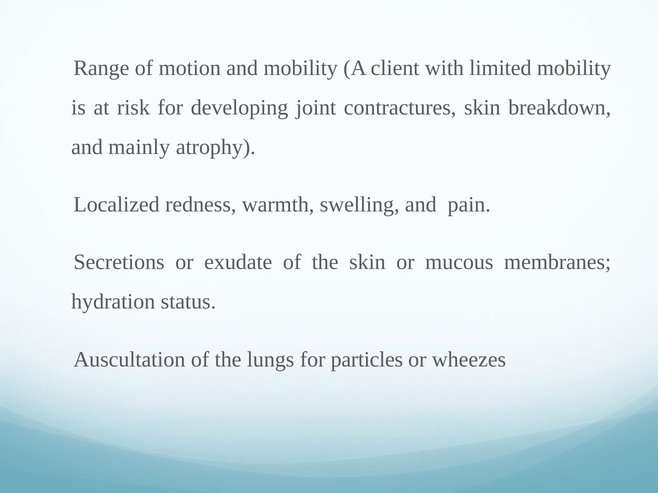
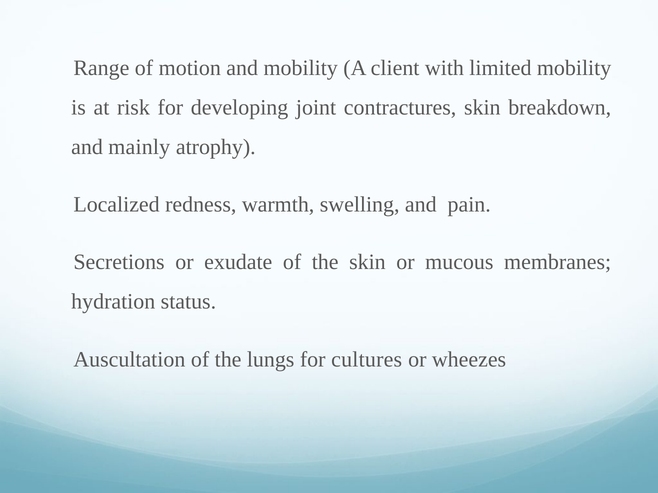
particles: particles -> cultures
